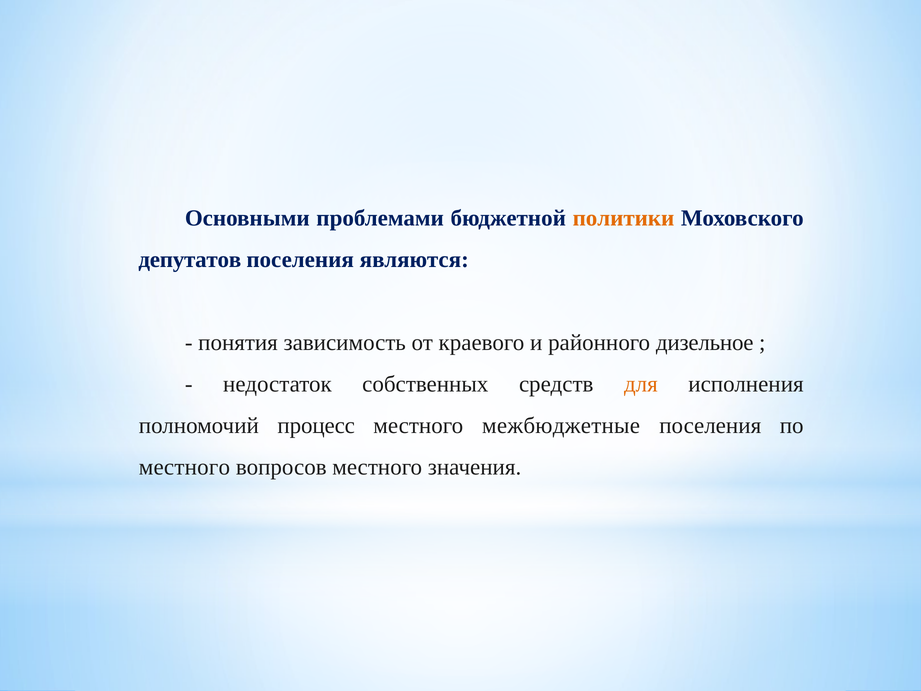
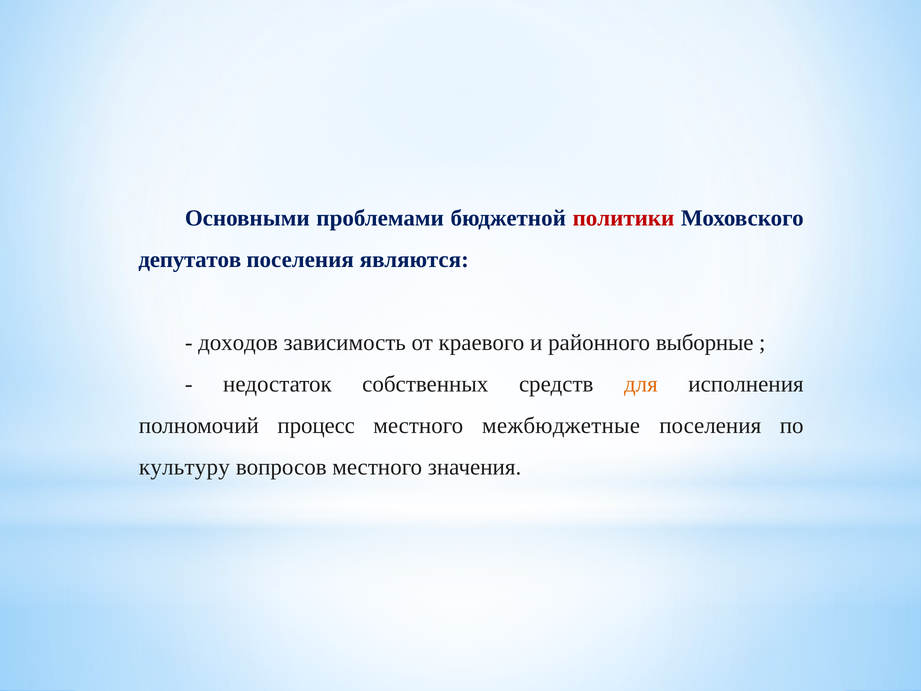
политики colour: orange -> red
понятия: понятия -> доходов
дизельное: дизельное -> выборные
местного at (184, 467): местного -> культуру
